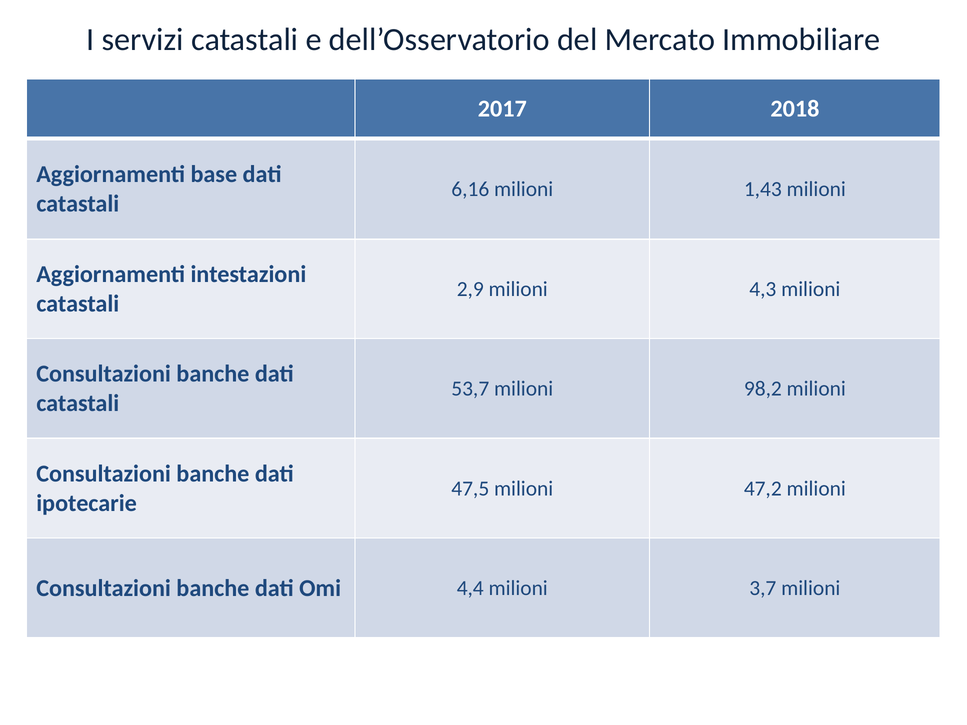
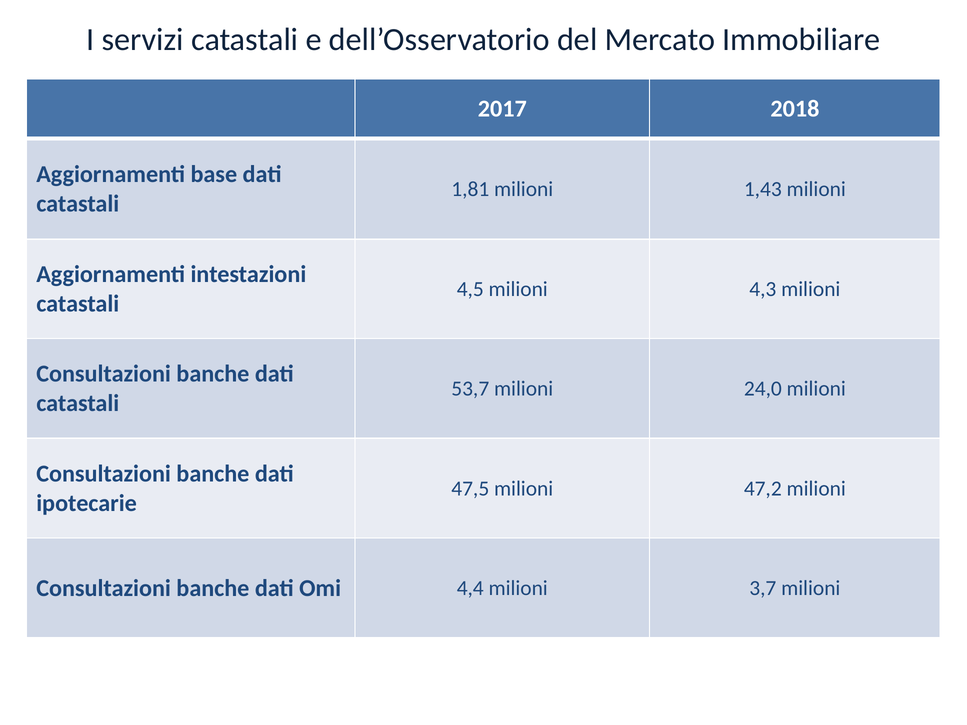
6,16: 6,16 -> 1,81
2,9: 2,9 -> 4,5
98,2: 98,2 -> 24,0
